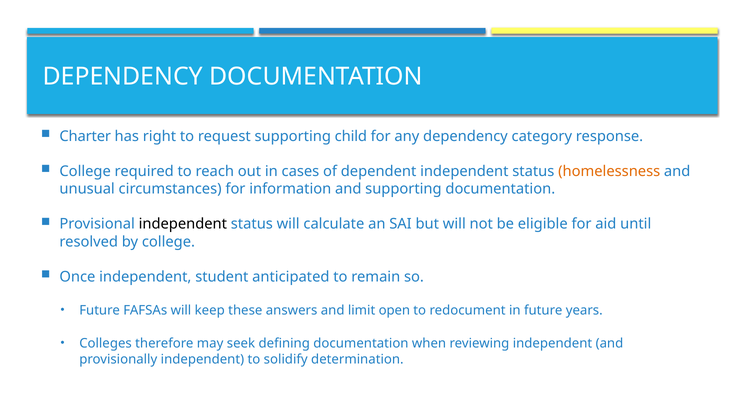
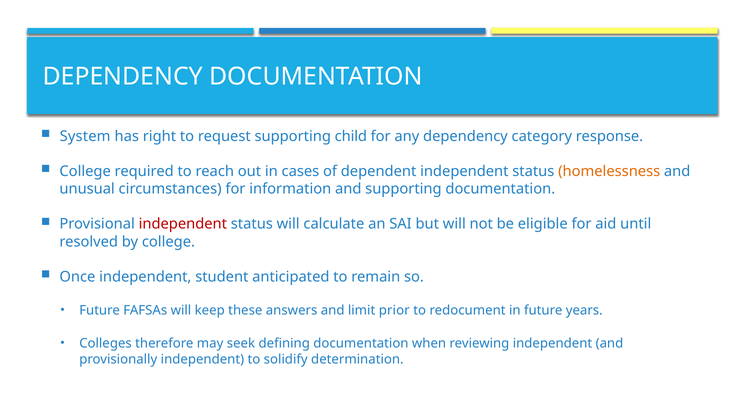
Charter: Charter -> System
independent at (183, 224) colour: black -> red
open: open -> prior
